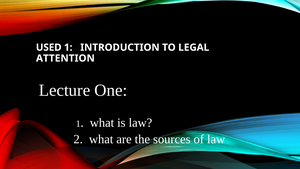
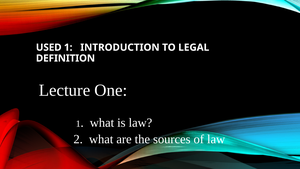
ATTENTION: ATTENTION -> DEFINITION
